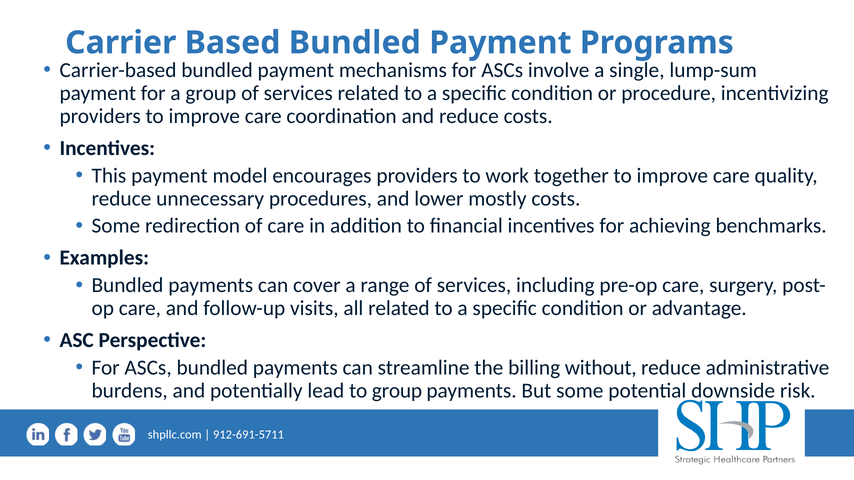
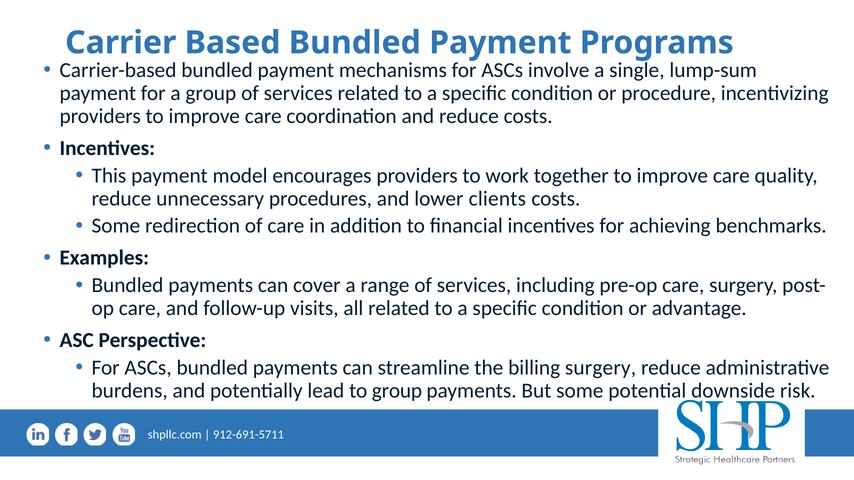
mostly: mostly -> clients
billing without: without -> surgery
